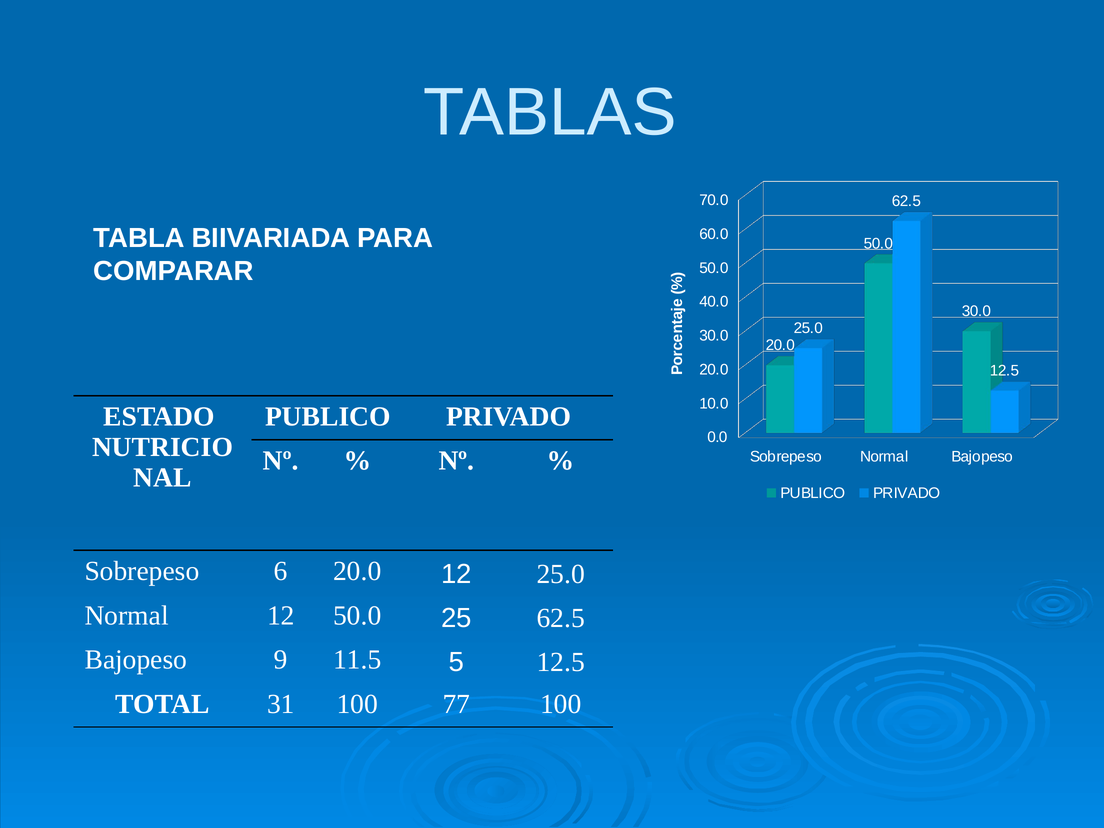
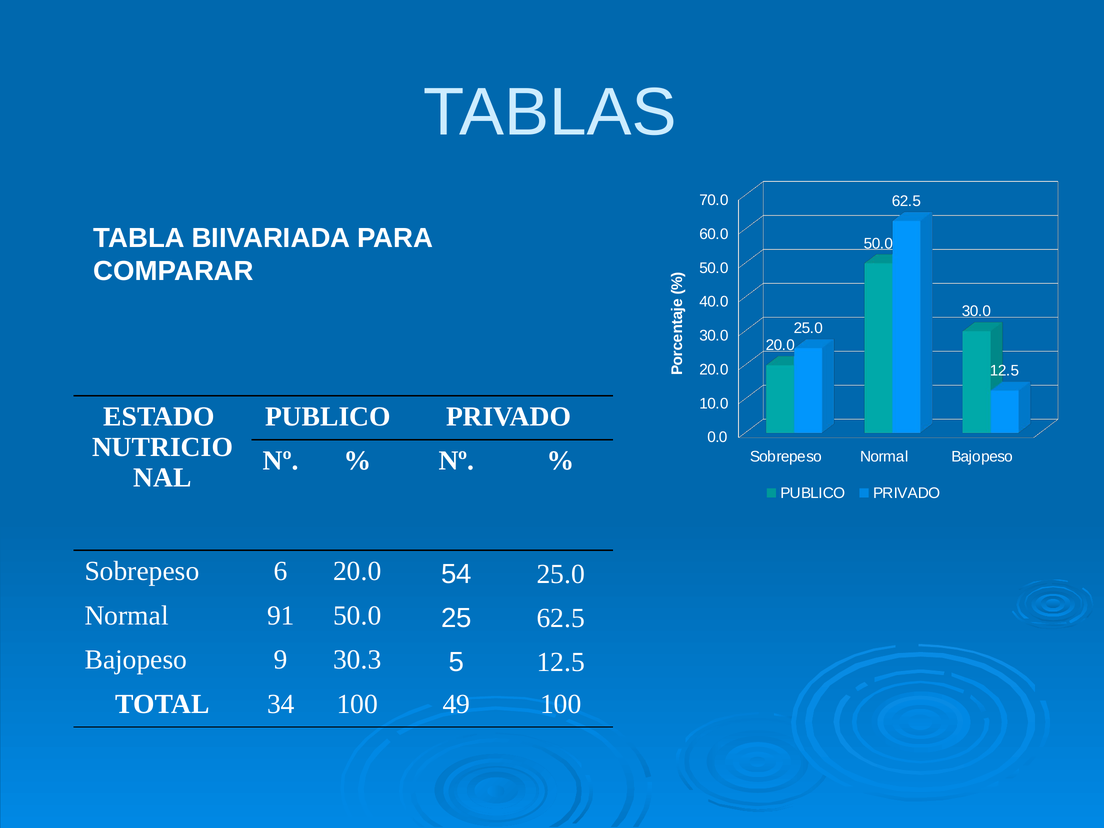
20.0 12: 12 -> 54
Normal 12: 12 -> 91
11.5: 11.5 -> 30.3
31: 31 -> 34
77: 77 -> 49
